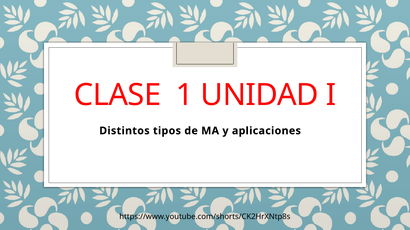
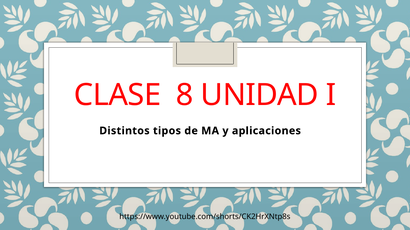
1: 1 -> 8
